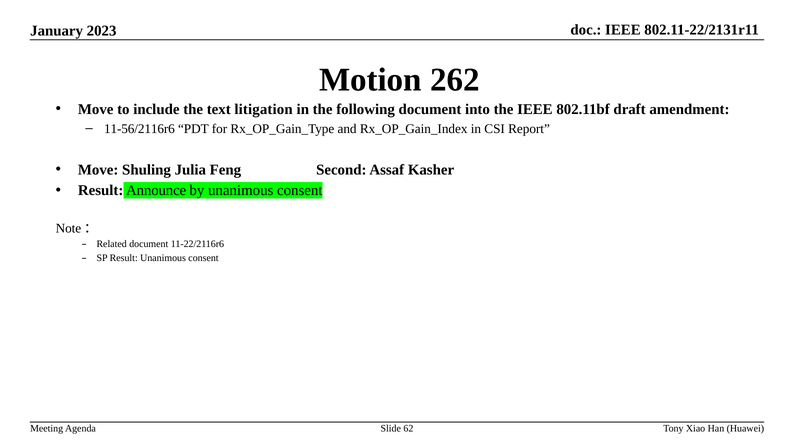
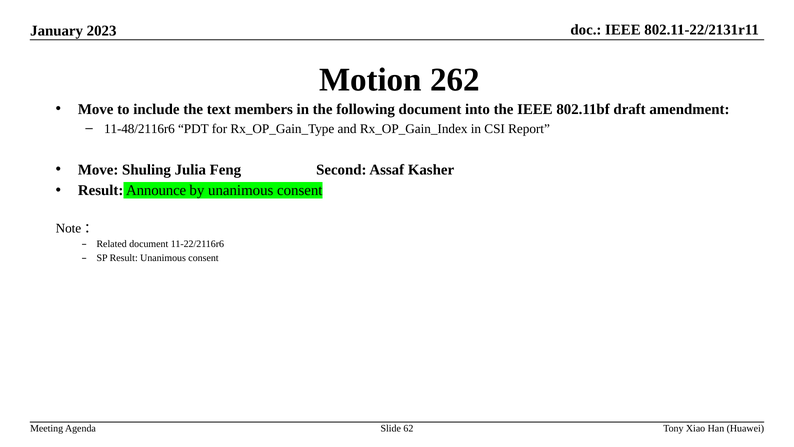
litigation: litigation -> members
11-56/2116r6: 11-56/2116r6 -> 11-48/2116r6
